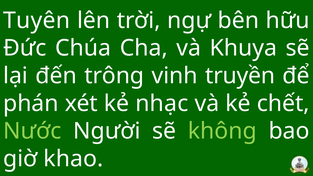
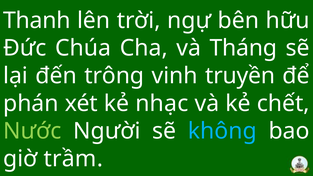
Tuyên: Tuyên -> Thanh
Khuya: Khuya -> Tháng
không colour: light green -> light blue
khao: khao -> trầm
